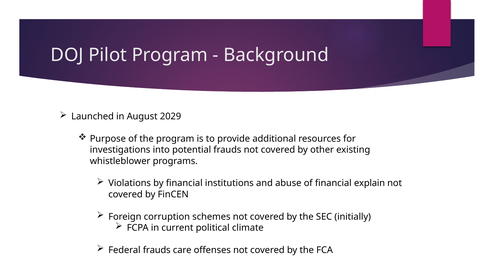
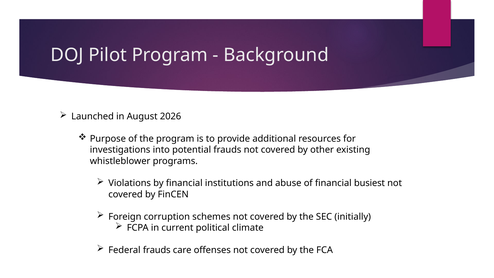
2029: 2029 -> 2026
explain: explain -> busiest
